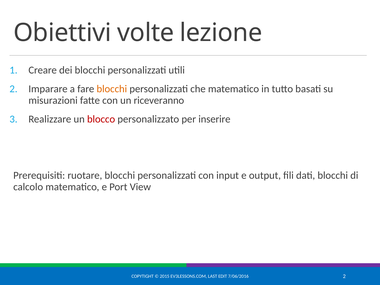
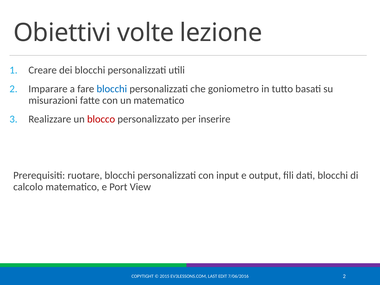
blocchi at (112, 89) colour: orange -> blue
che matematico: matematico -> goniometro
un riceveranno: riceveranno -> matematico
